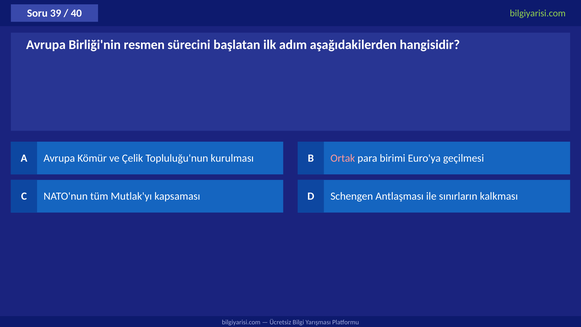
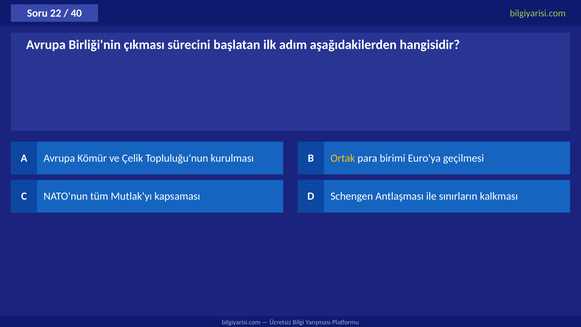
39: 39 -> 22
resmen: resmen -> çıkması
Ortak colour: pink -> yellow
